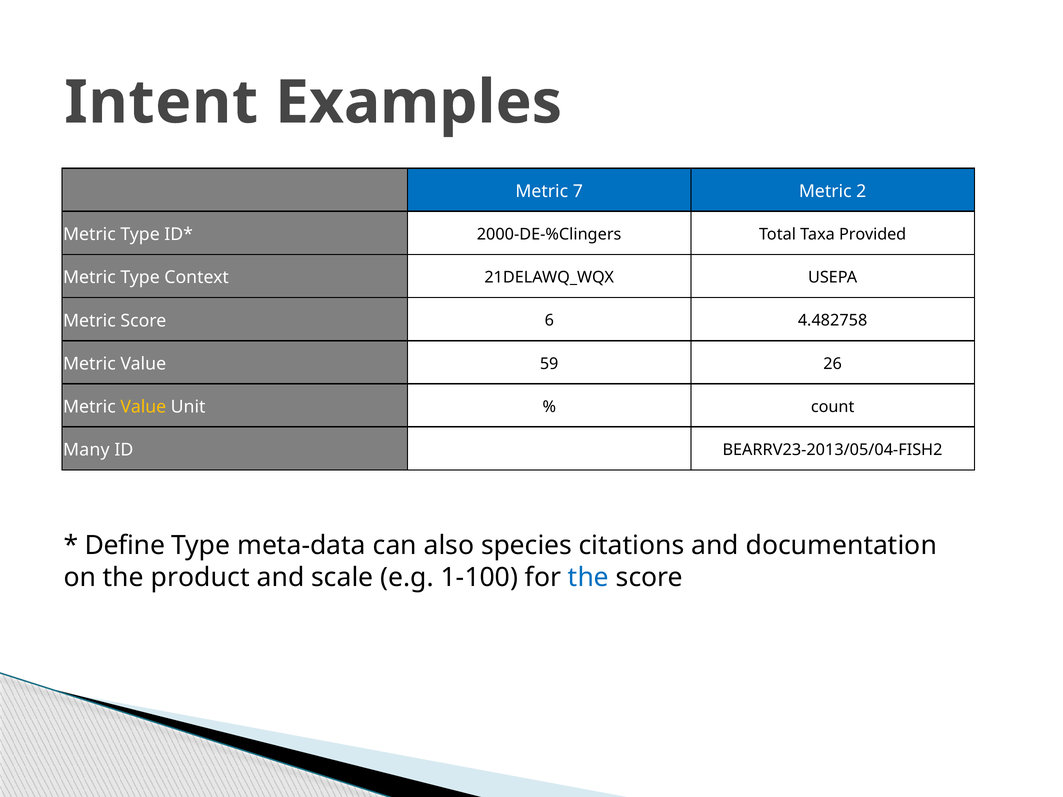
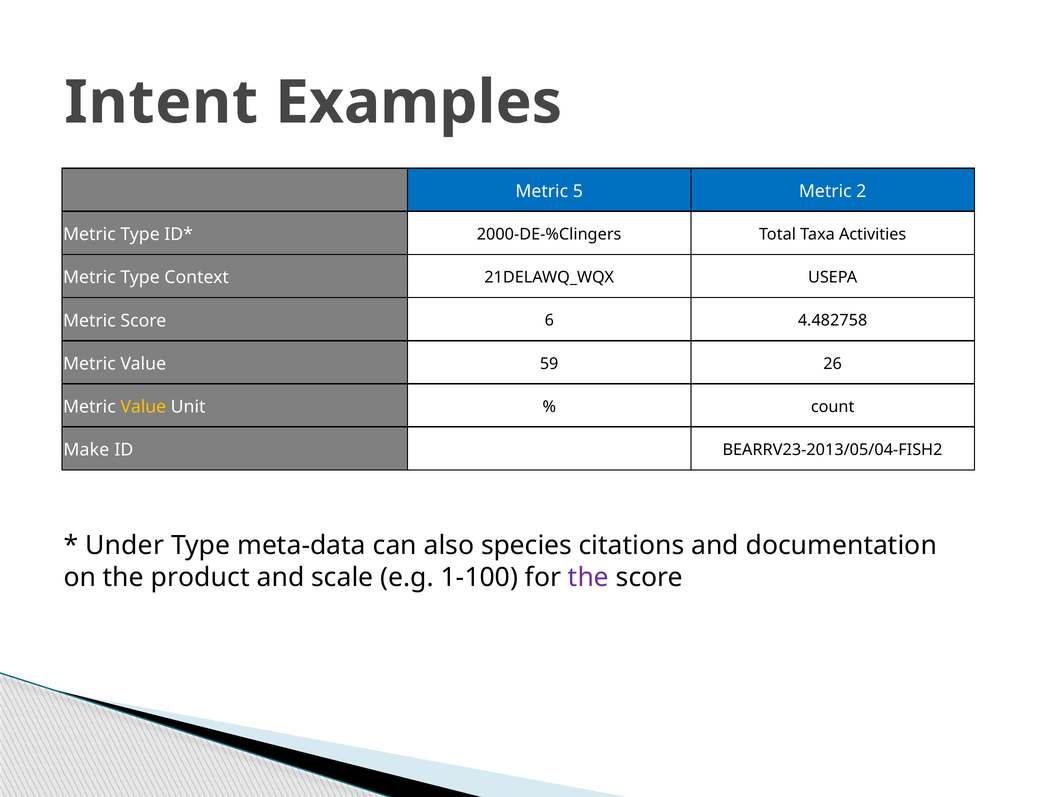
7: 7 -> 5
Provided: Provided -> Activities
Many: Many -> Make
Define: Define -> Under
the at (588, 578) colour: blue -> purple
